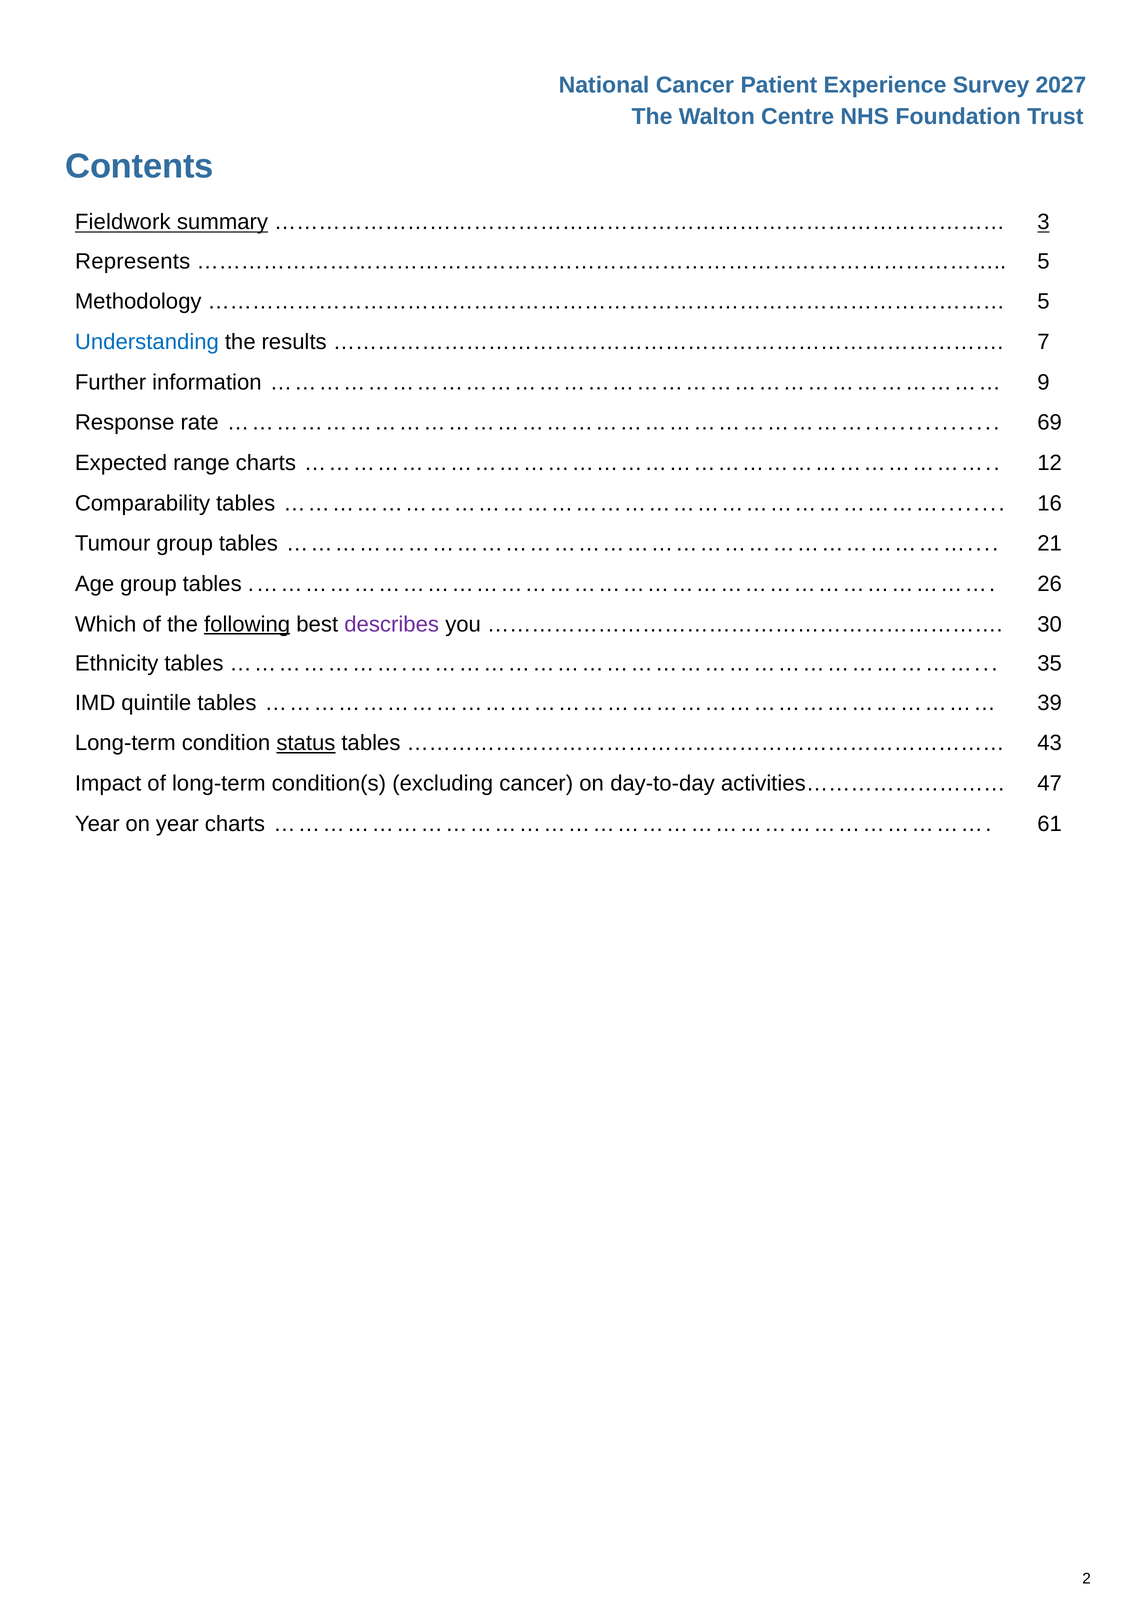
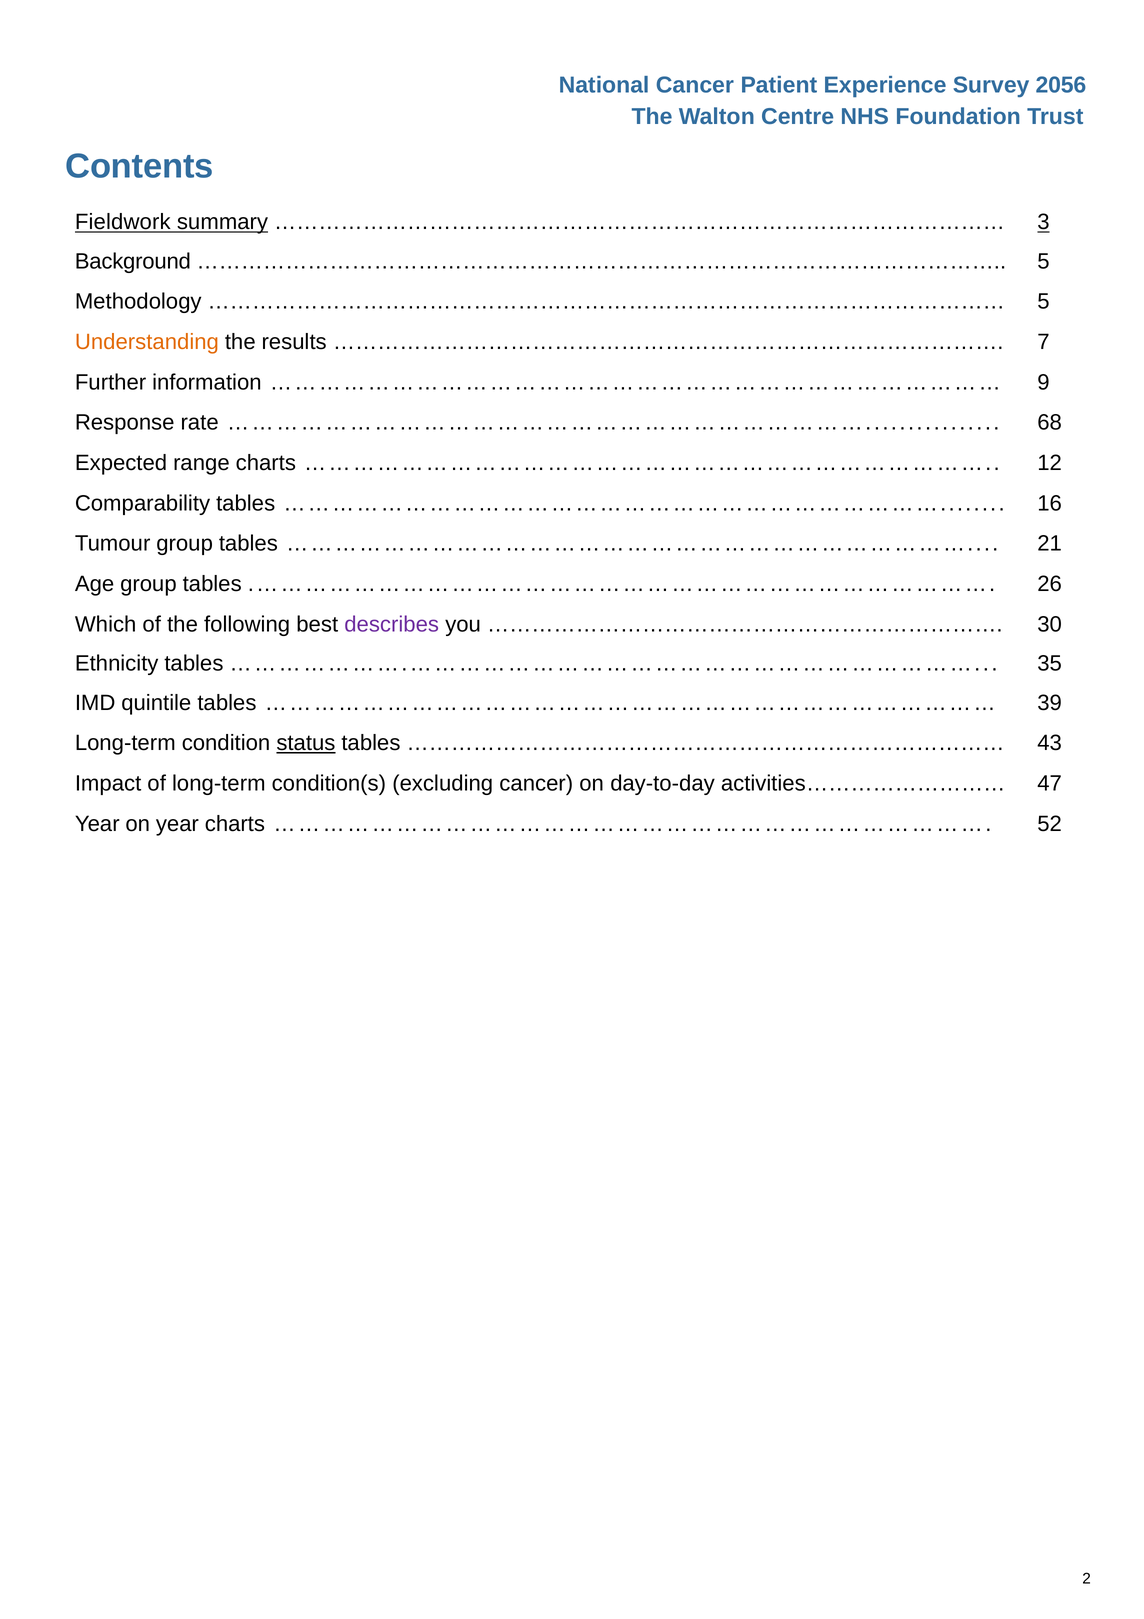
2027: 2027 -> 2056
Represents: Represents -> Background
Understanding colour: blue -> orange
69: 69 -> 68
following underline: present -> none
61: 61 -> 52
